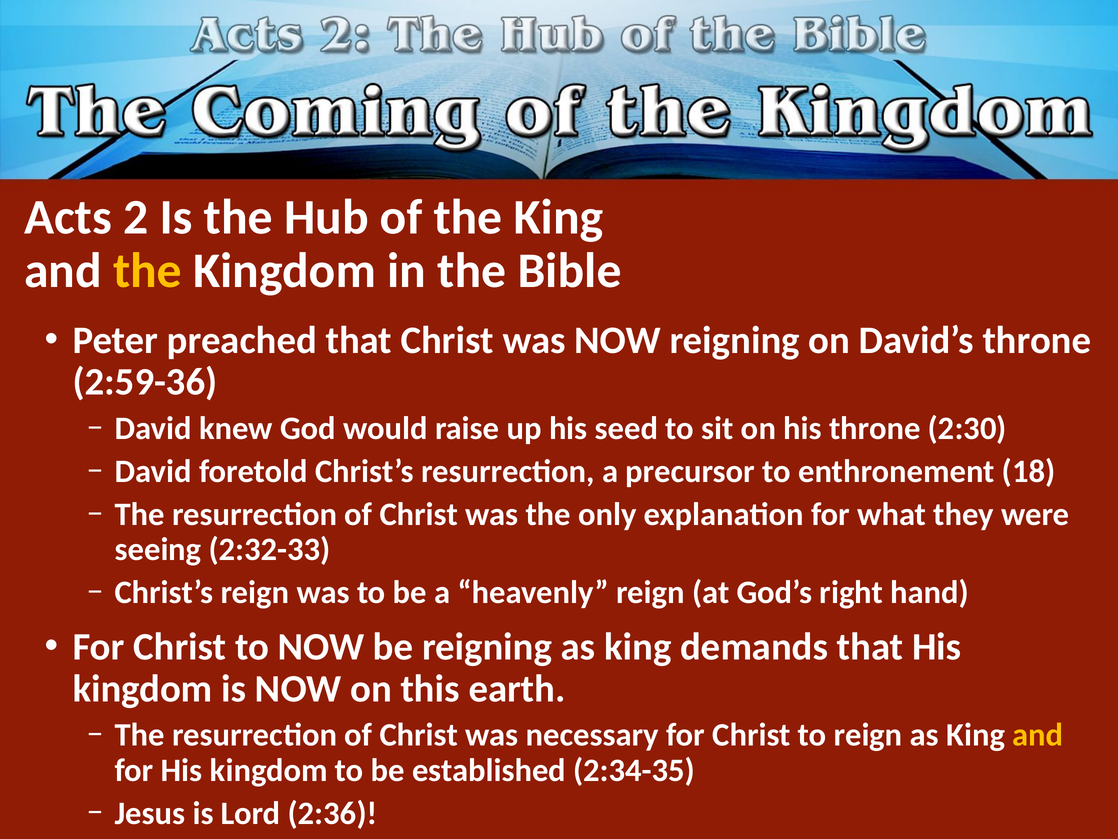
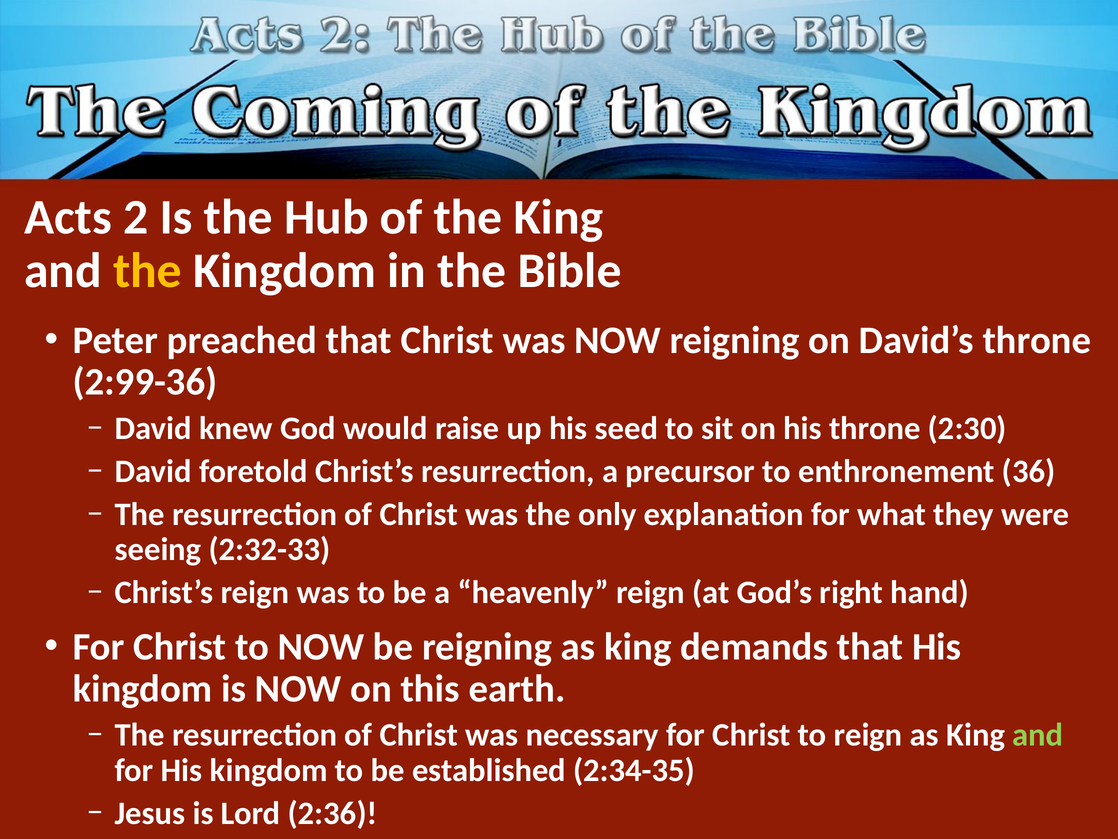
2:59-36: 2:59-36 -> 2:99-36
18: 18 -> 36
and at (1038, 735) colour: yellow -> light green
